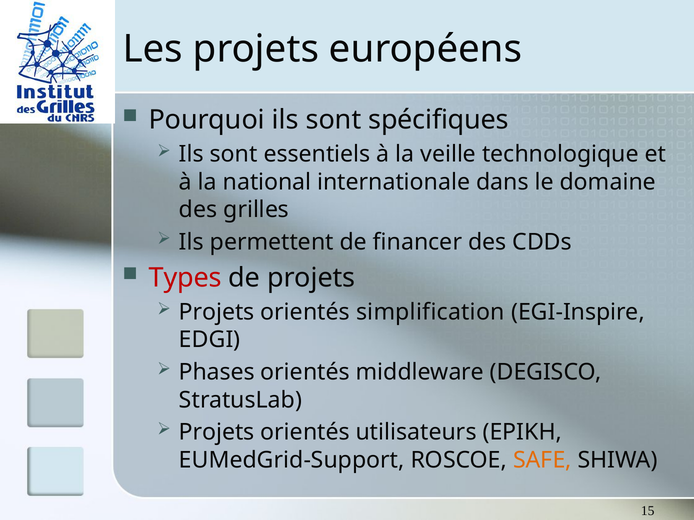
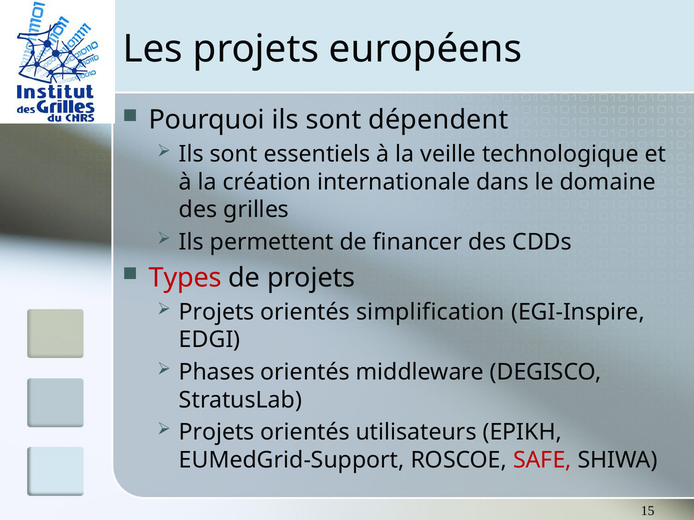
spécifiques: spécifiques -> dépendent
national: national -> création
SAFE colour: orange -> red
